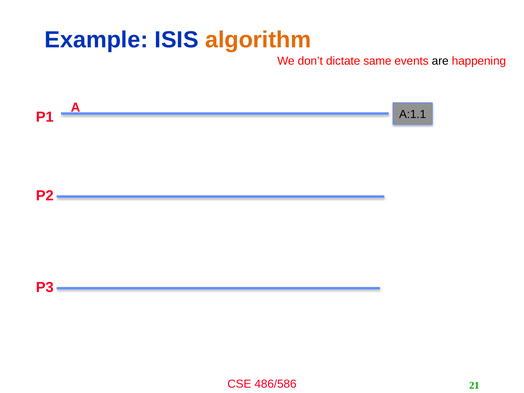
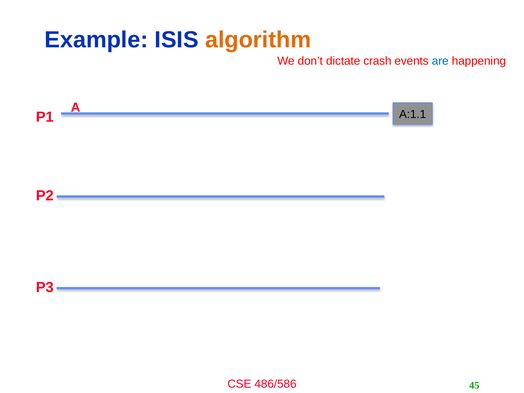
same: same -> crash
are colour: black -> blue
21: 21 -> 45
